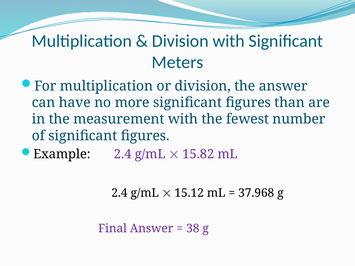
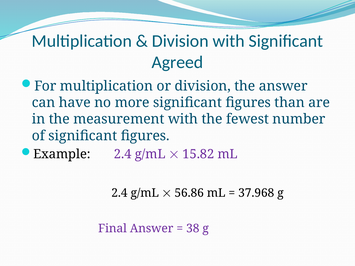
Meters: Meters -> Agreed
15.12: 15.12 -> 56.86
